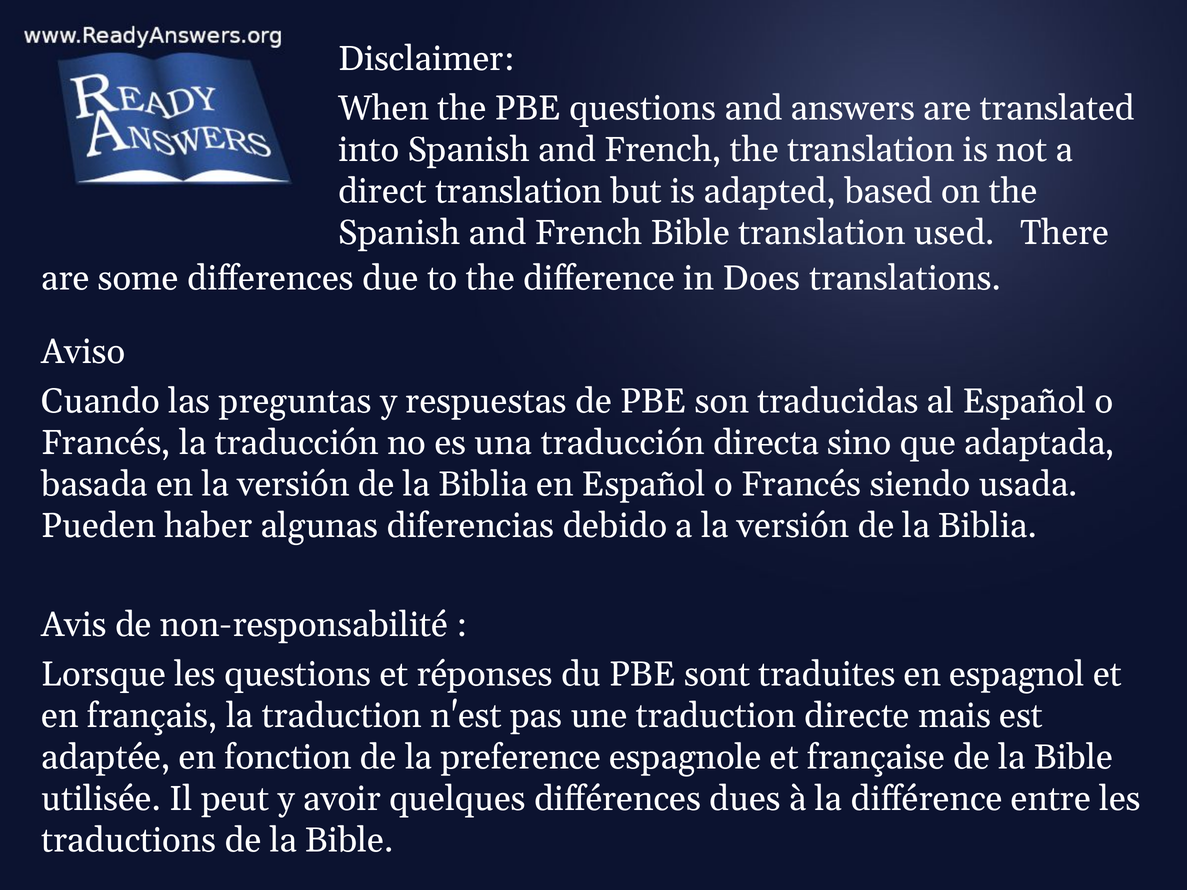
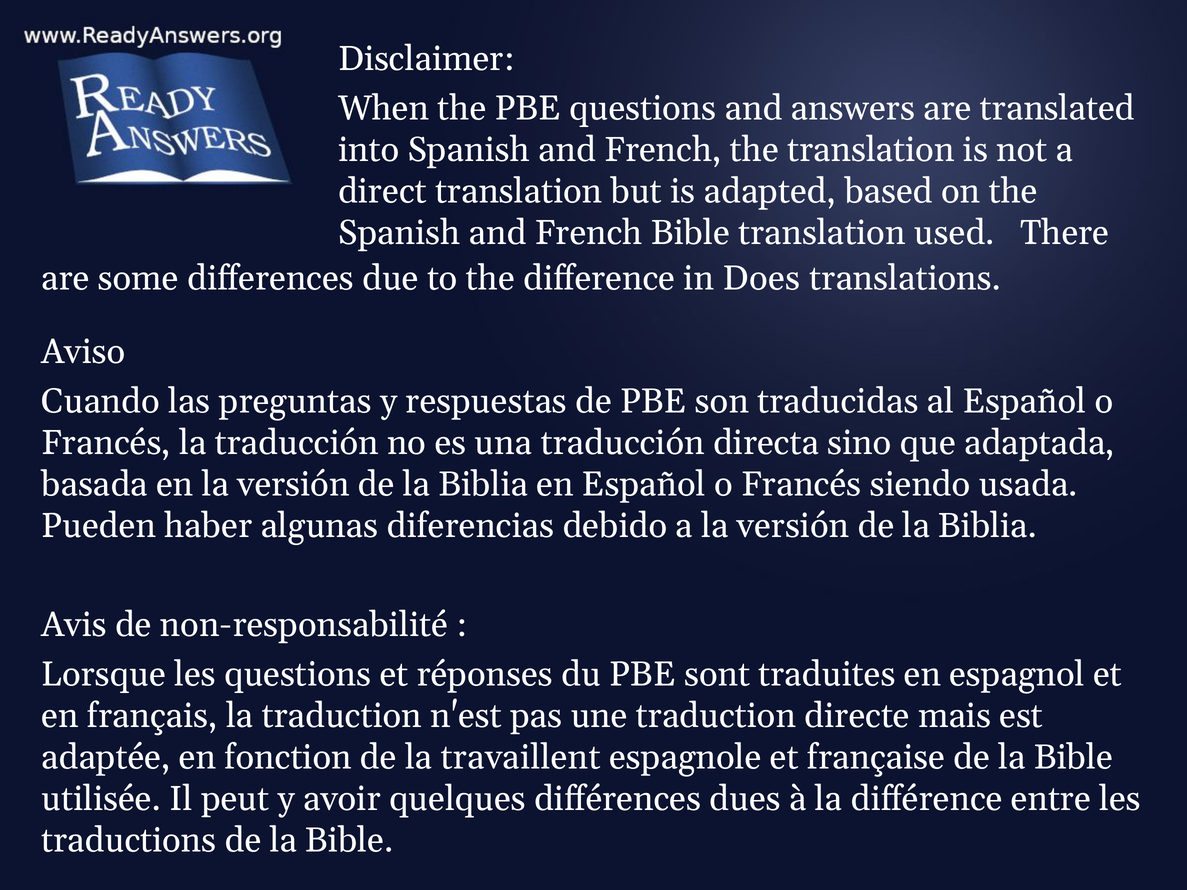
preference: preference -> travaillent
